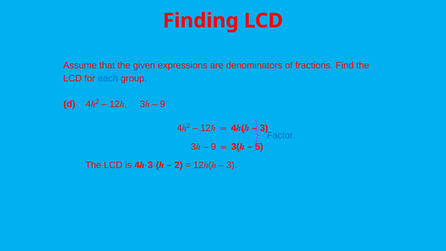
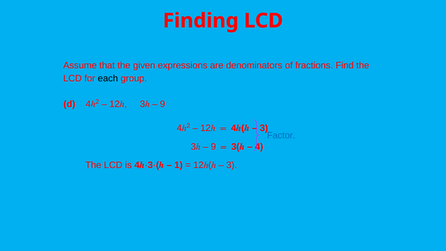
each colour: blue -> black
5 at (259, 147): 5 -> 4
2 at (179, 165): 2 -> 1
